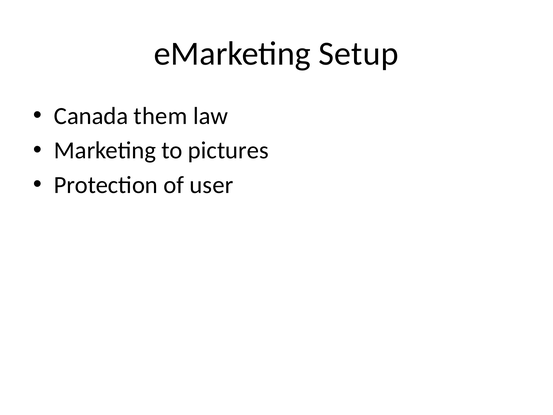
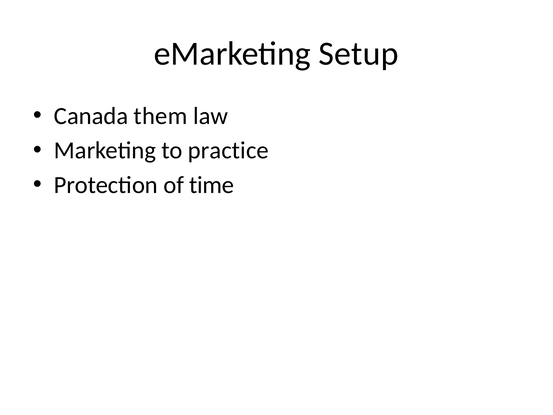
pictures: pictures -> practice
user: user -> time
